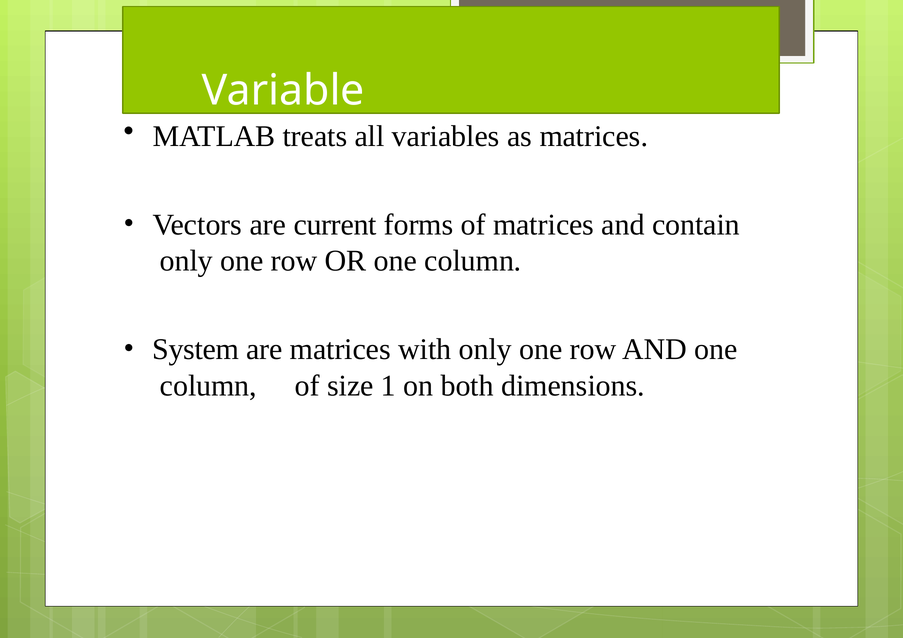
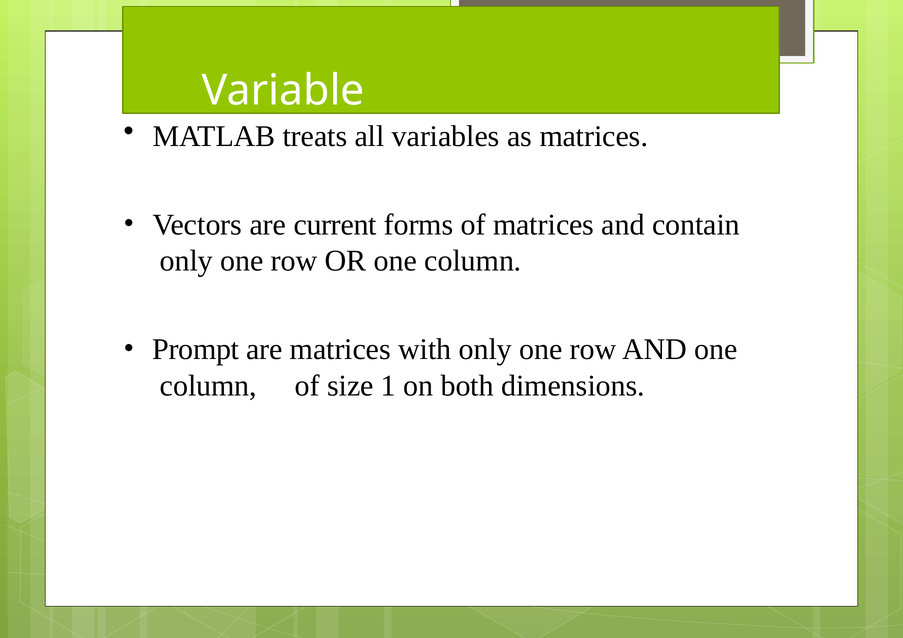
System: System -> Prompt
